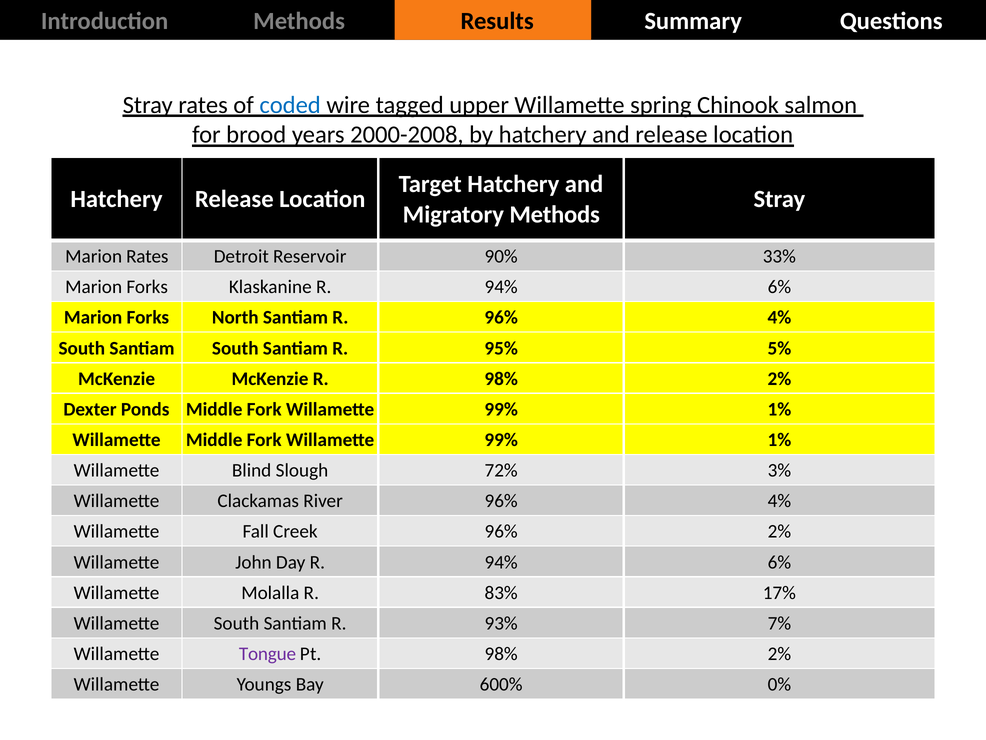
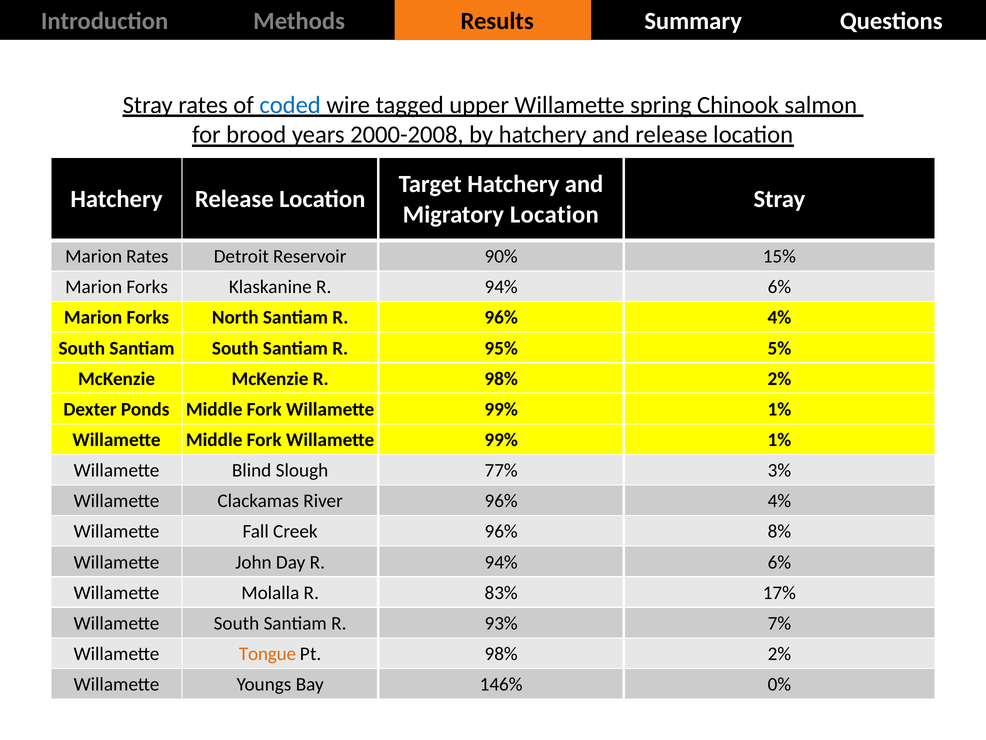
Migratory Methods: Methods -> Location
33%: 33% -> 15%
72%: 72% -> 77%
96% 2%: 2% -> 8%
Tongue colour: purple -> orange
600%: 600% -> 146%
